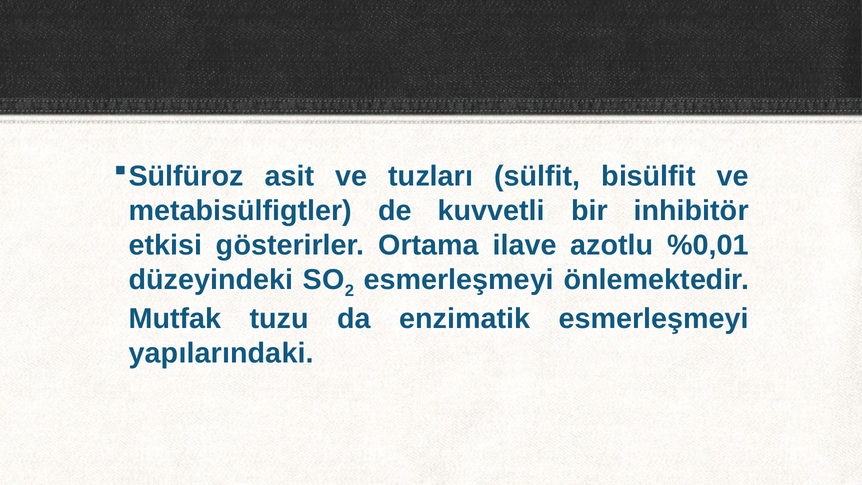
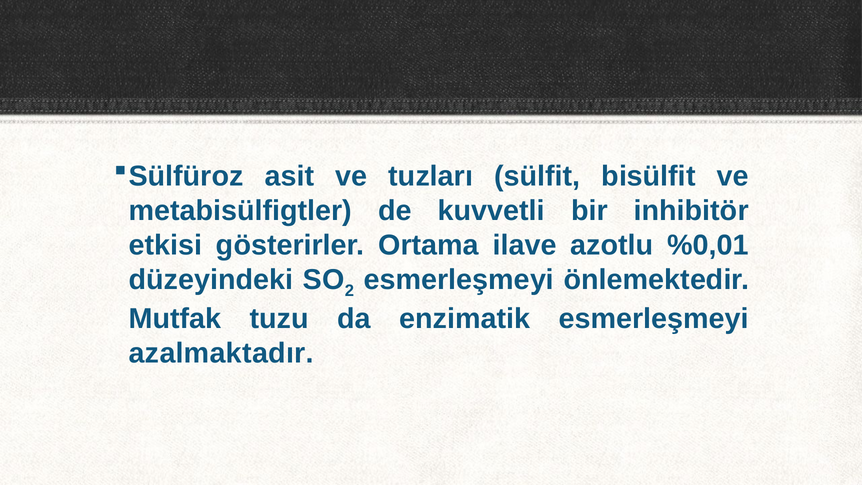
yapılarındaki: yapılarındaki -> azalmaktadır
